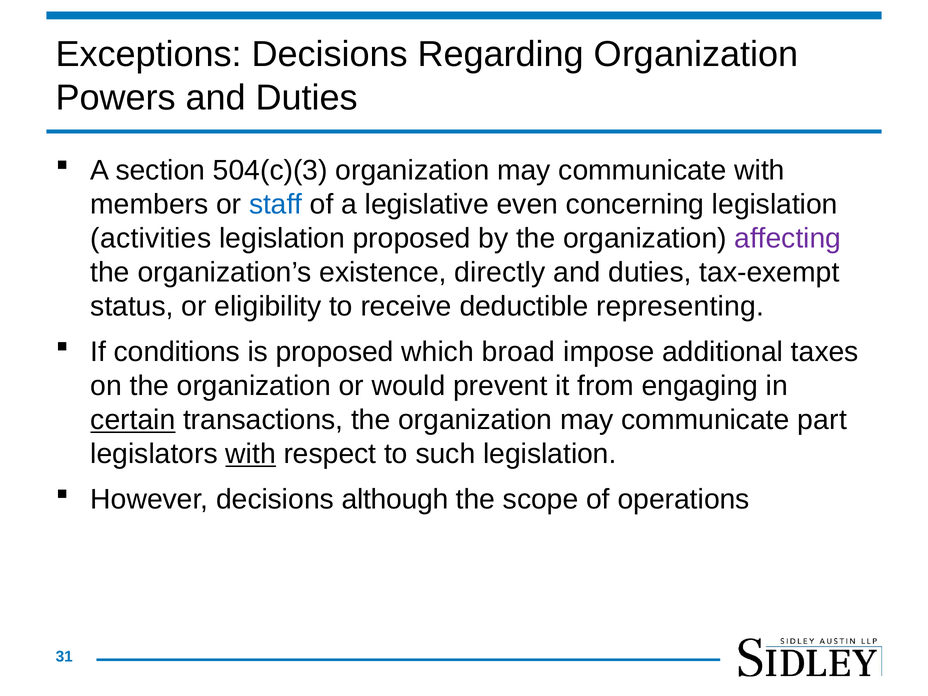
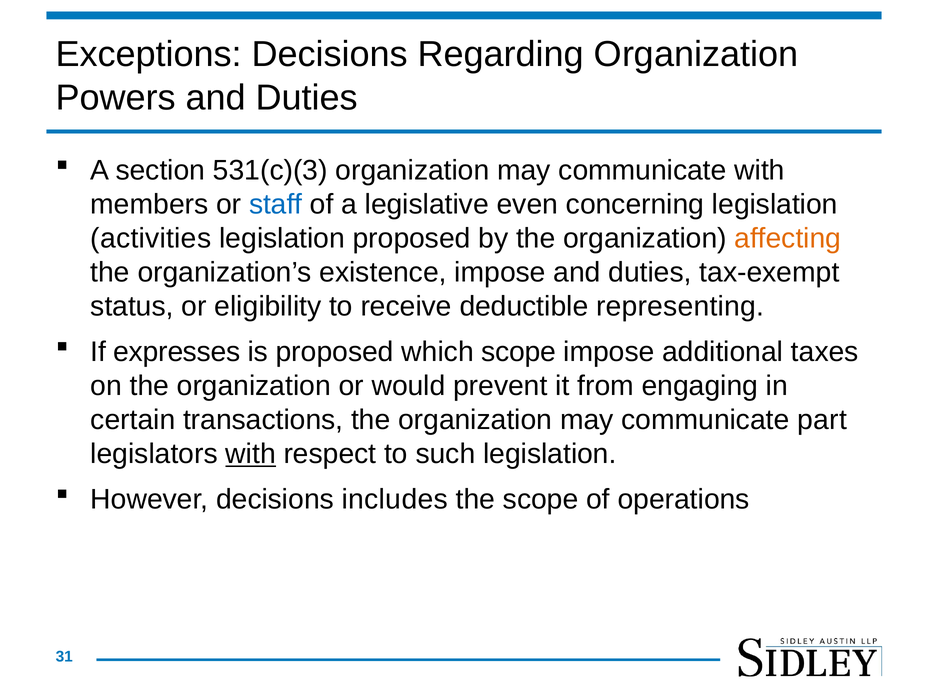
504(c)(3: 504(c)(3 -> 531(c)(3
affecting colour: purple -> orange
existence directly: directly -> impose
conditions: conditions -> expresses
which broad: broad -> scope
certain underline: present -> none
although: although -> includes
